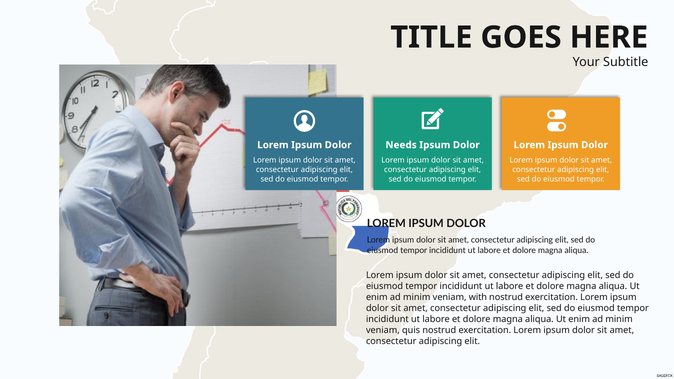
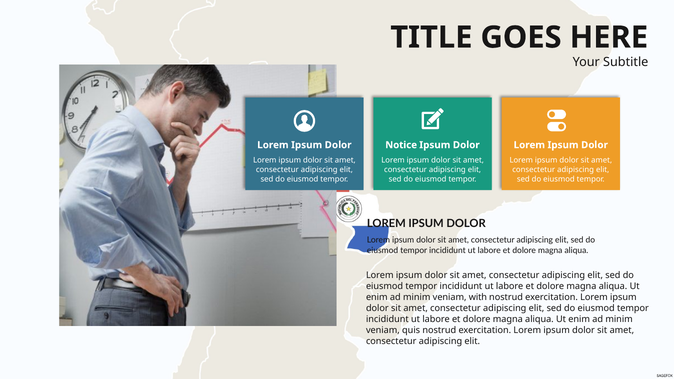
Needs: Needs -> Notice
